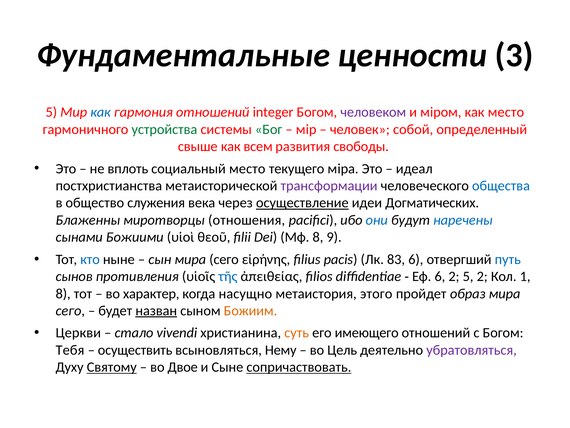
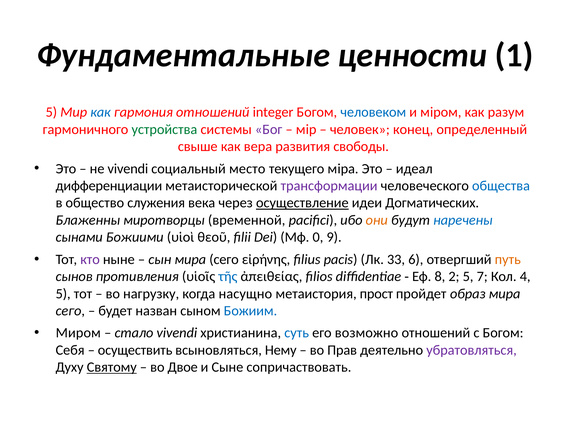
3: 3 -> 1
человеком colour: purple -> blue
как место: место -> разум
Бог colour: green -> purple
собой: собой -> конец
всем: всем -> вера
не вплоть: вплоть -> vivendi
постхристианства: постхристианства -> дифференциации
отношения: отношения -> временной
они colour: blue -> orange
Мф 8: 8 -> 0
кто colour: blue -> purple
83: 83 -> 33
путь colour: blue -> orange
Еф 6: 6 -> 8
5 2: 2 -> 7
1: 1 -> 4
8 at (63, 293): 8 -> 5
характер: характер -> нагрузку
этого: этого -> прост
назван underline: present -> none
Божиим colour: orange -> blue
Церкви: Церкви -> Миром
суть colour: orange -> blue
имеющего: имеющего -> возможно
Тебя: Тебя -> Себя
Цель: Цель -> Прав
сопричаствовать underline: present -> none
